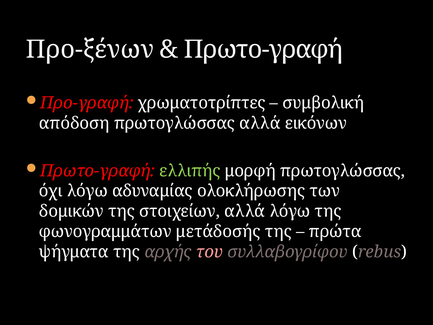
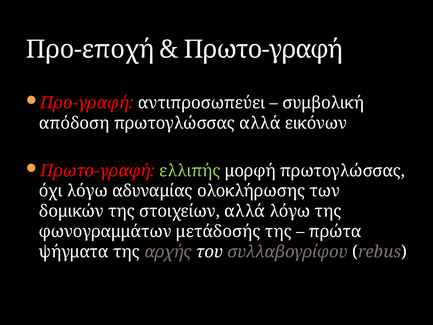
Προ-ξένων: Προ-ξένων -> Προ-εποχή
χρωματοτρίπτες: χρωματοτρίπτες -> αντιπροσωπεύει
του colour: pink -> white
